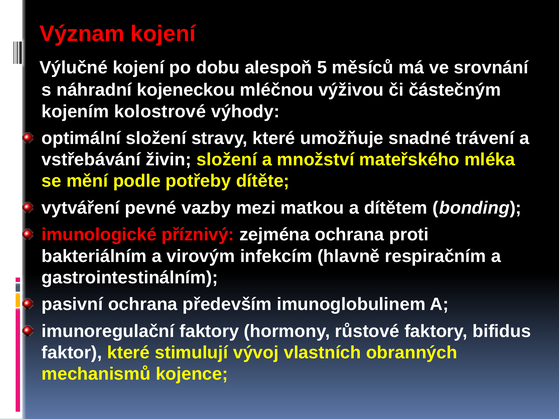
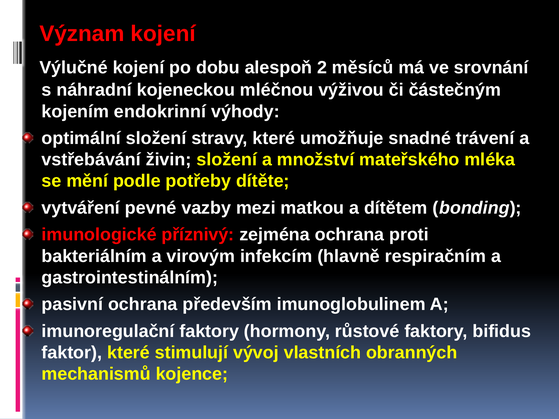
5: 5 -> 2
kolostrové: kolostrové -> endokrinní
